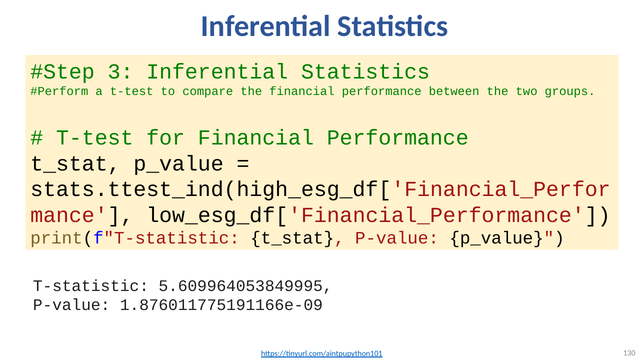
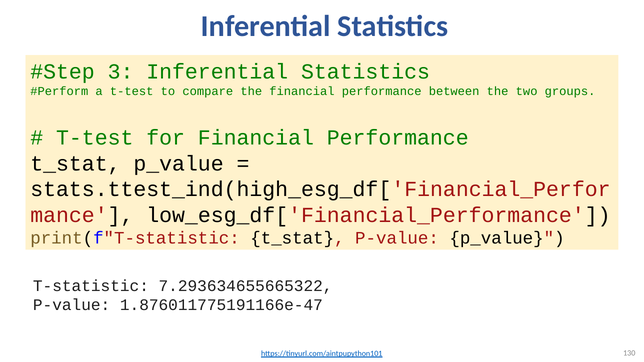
5.609964053849995: 5.609964053849995 -> 7.293634655665322
1.876011775191166e-09: 1.876011775191166e-09 -> 1.876011775191166e-47
